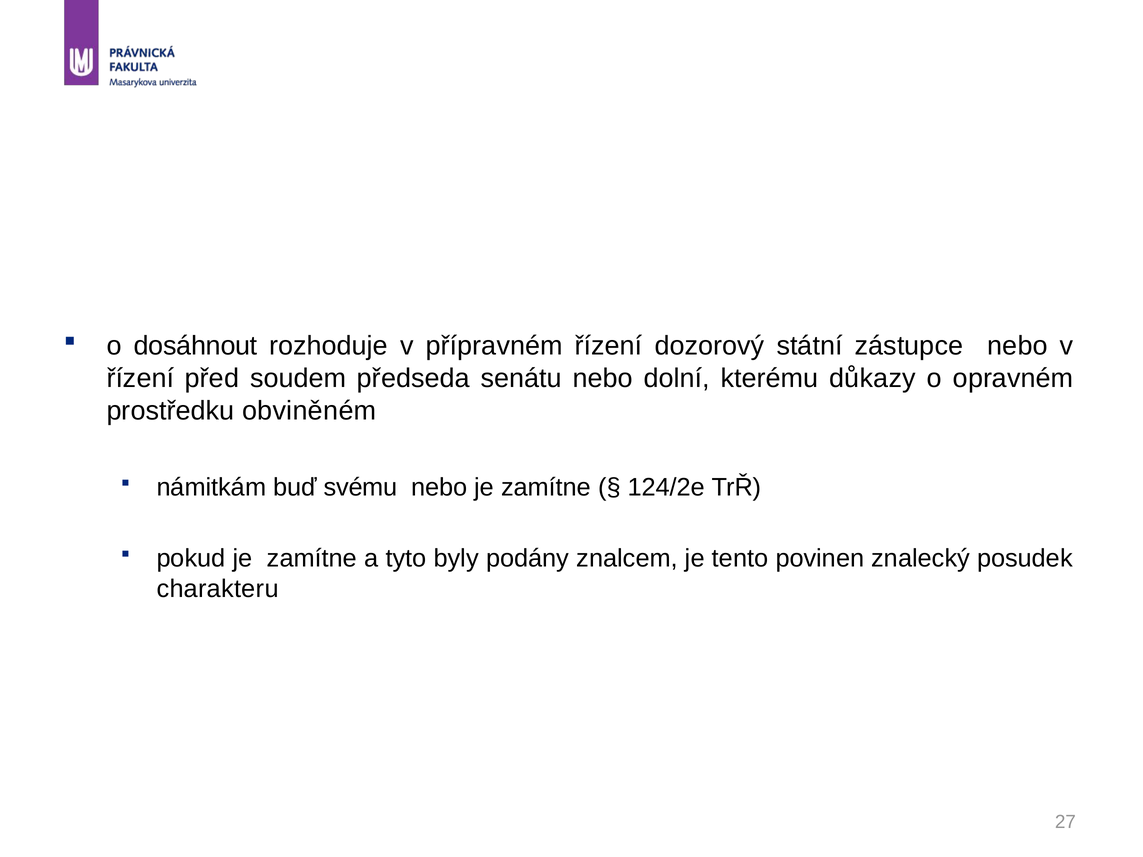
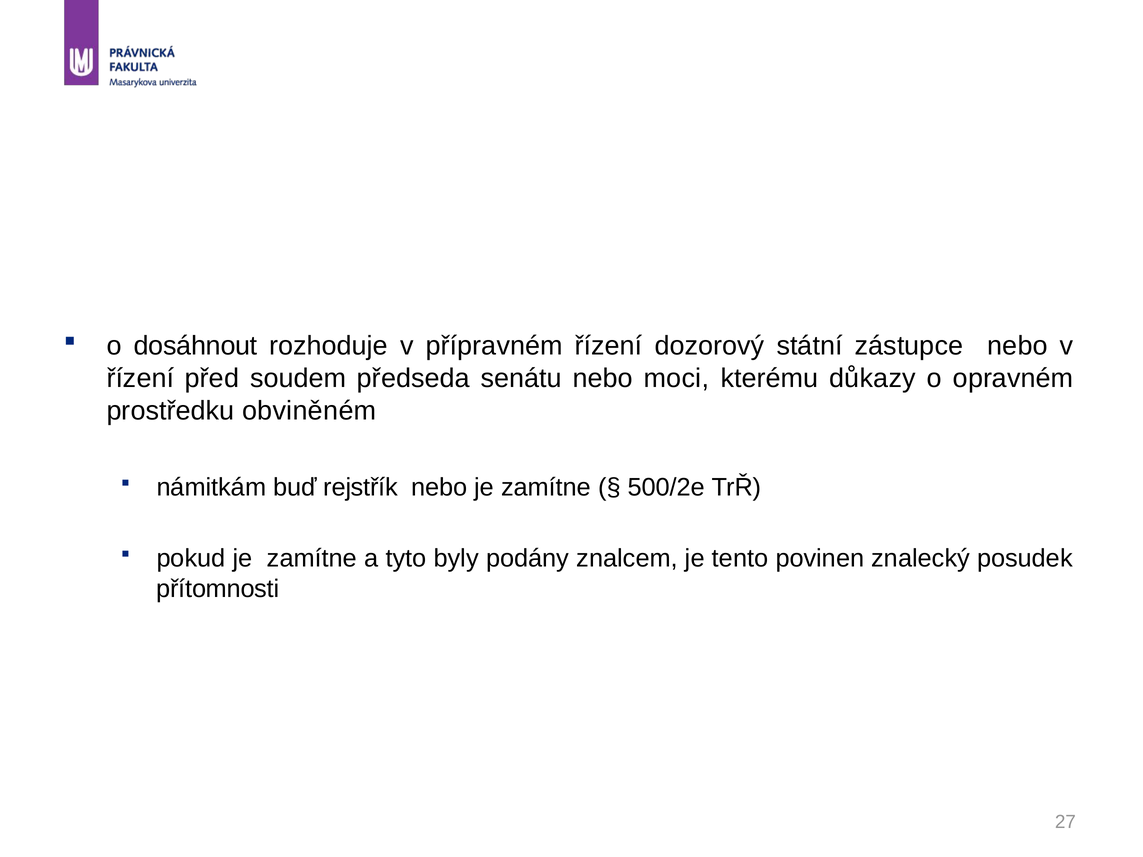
dolní: dolní -> moci
svému: svému -> rejstřík
124/2e: 124/2e -> 500/2e
charakteru: charakteru -> přítomnosti
